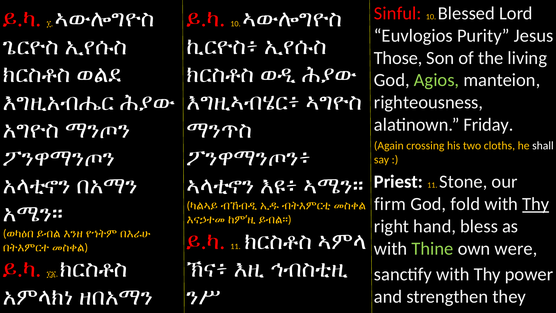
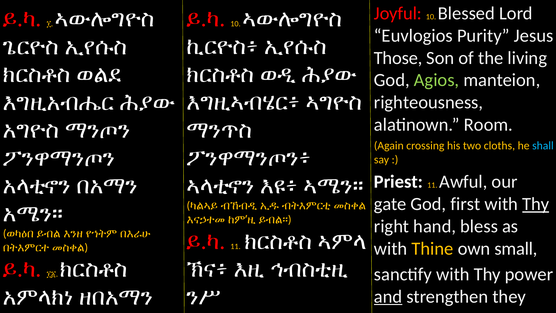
Sinful: Sinful -> Joyful
Friday: Friday -> Room
shall colour: white -> light blue
Stone: Stone -> Awful
firm: firm -> gate
fold: fold -> first
Thine colour: light green -> yellow
were: were -> small
and underline: none -> present
